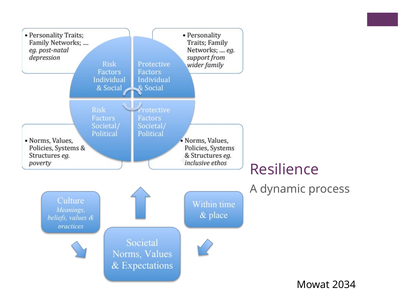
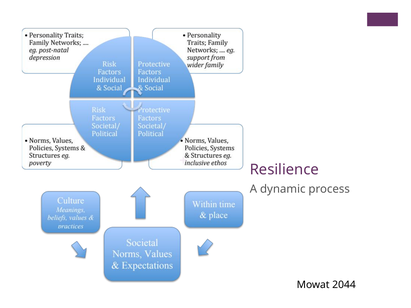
2034: 2034 -> 2044
